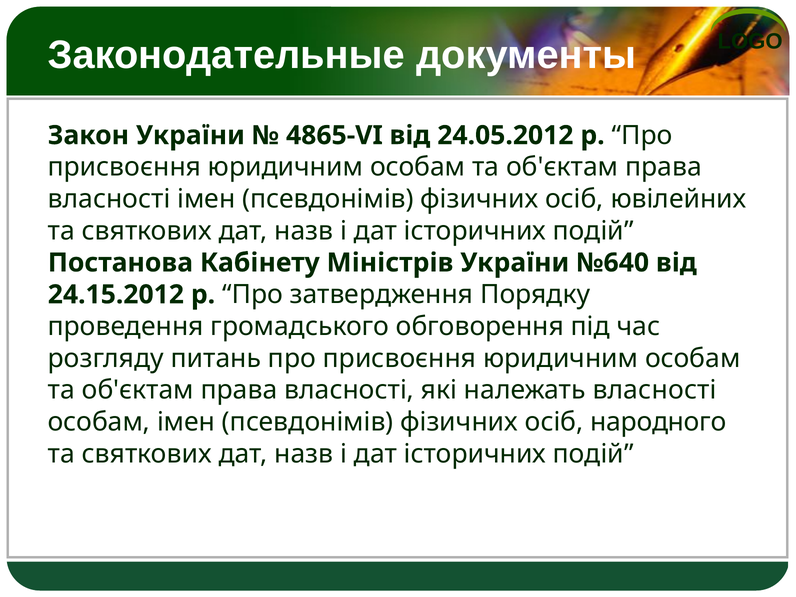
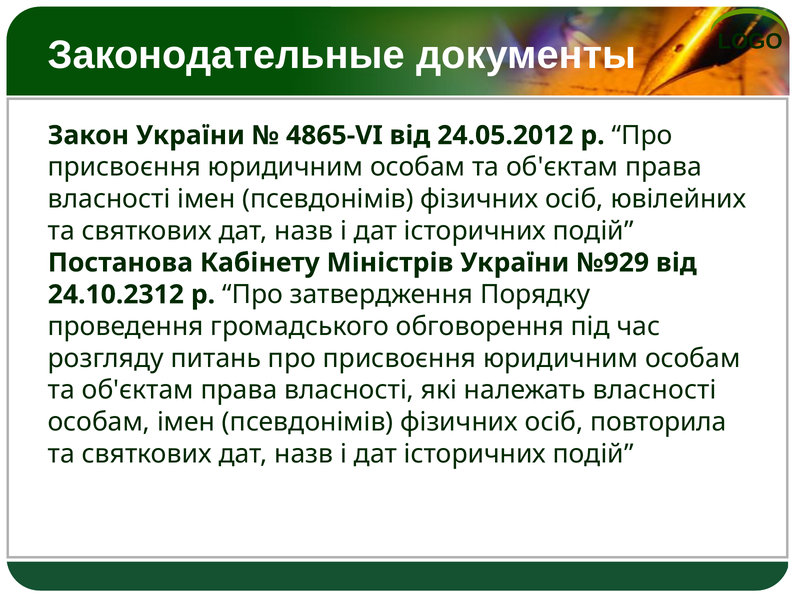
№640: №640 -> №929
24.15.2012: 24.15.2012 -> 24.10.2312
народного: народного -> повторила
